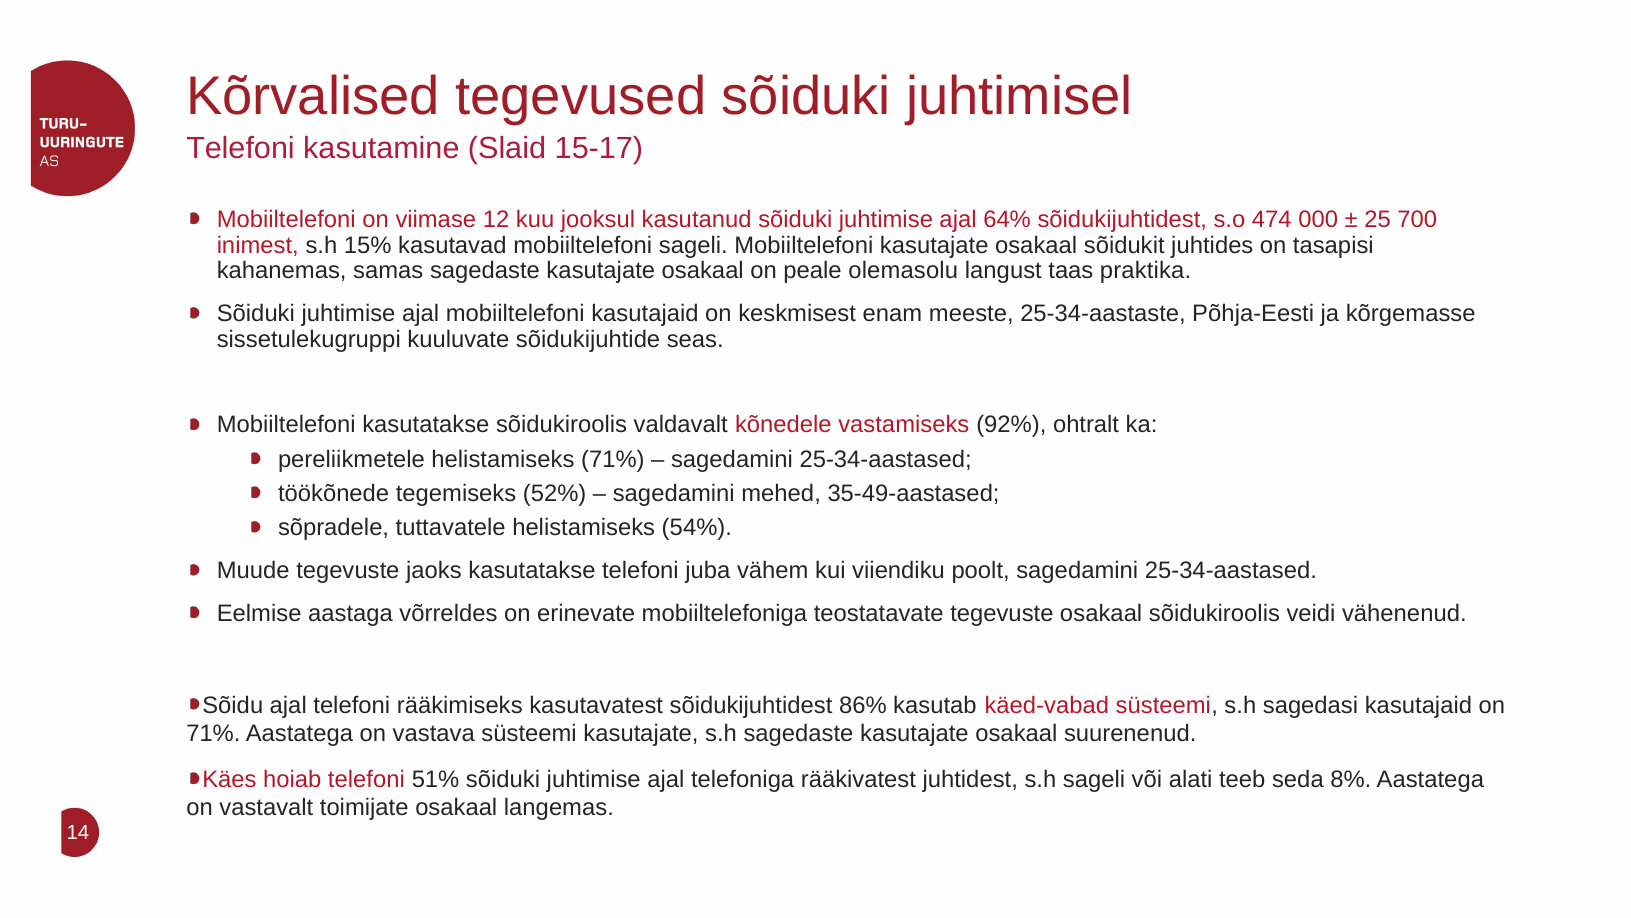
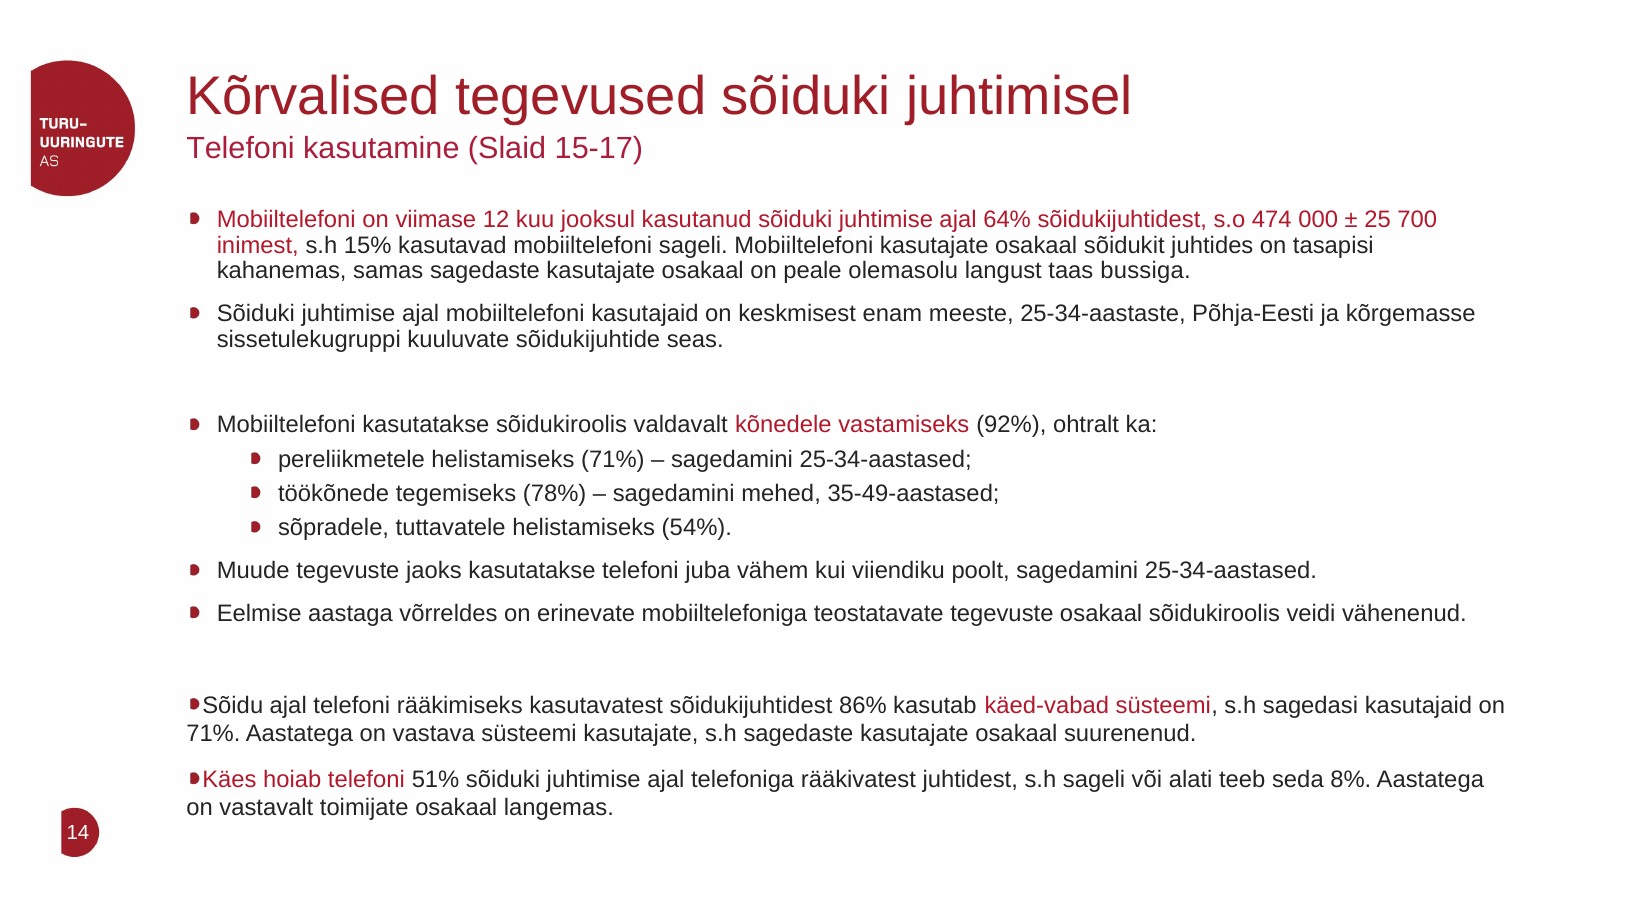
praktika: praktika -> bussiga
52%: 52% -> 78%
